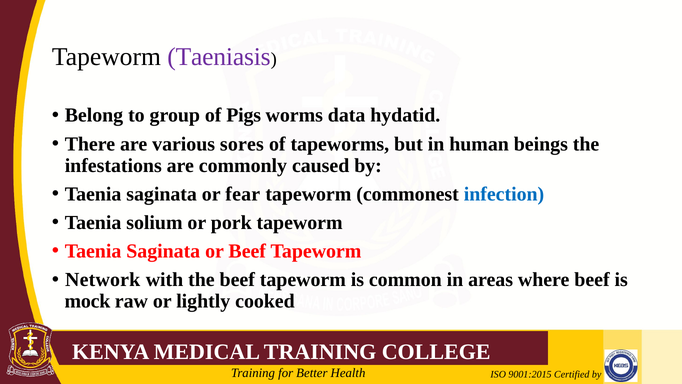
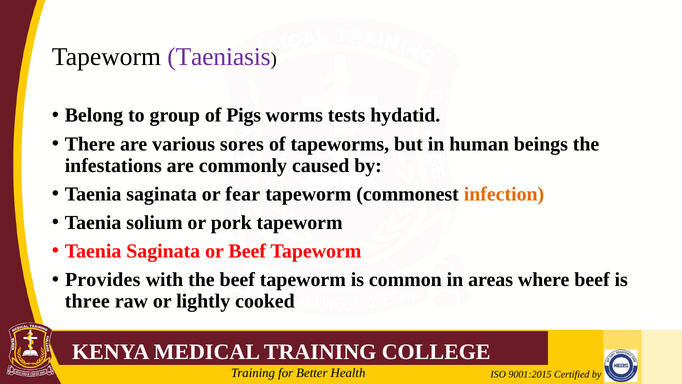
data: data -> tests
infection colour: blue -> orange
Network: Network -> Provides
mock: mock -> three
